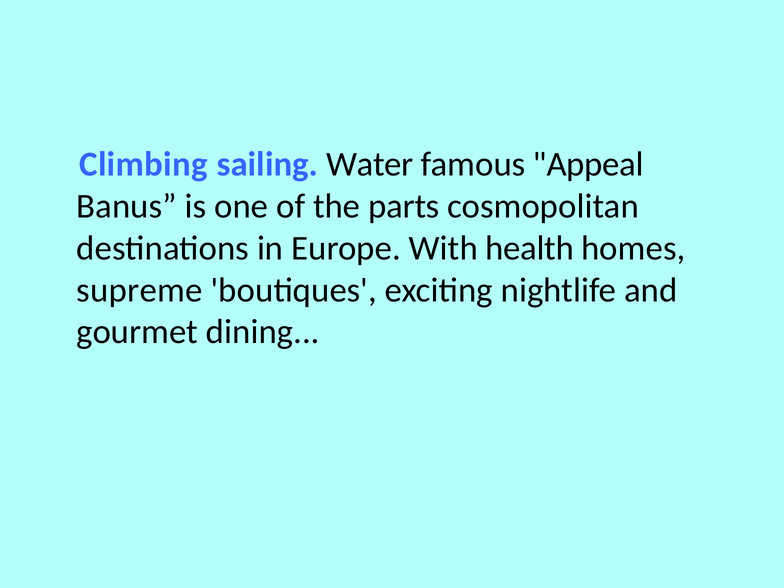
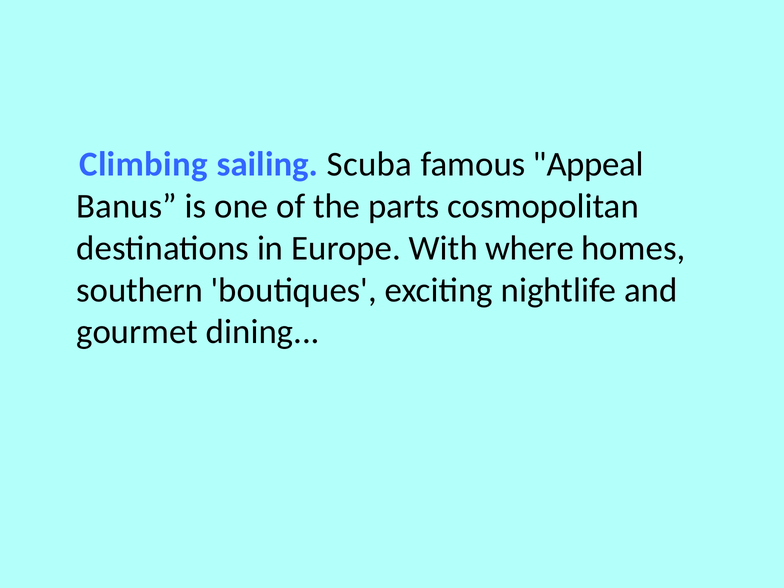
Water: Water -> Scuba
health: health -> where
supreme: supreme -> southern
